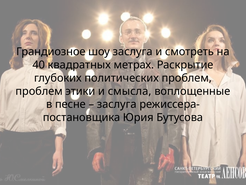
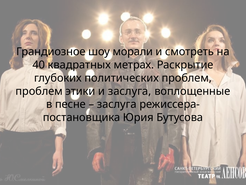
шоу заслуга: заслуга -> морали
и смысла: смысла -> заслуга
